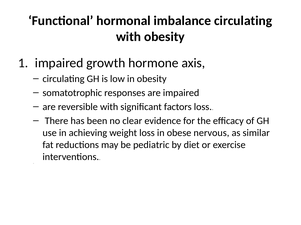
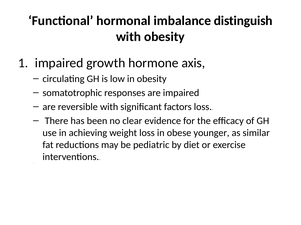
imbalance circulating: circulating -> distinguish
nervous: nervous -> younger
